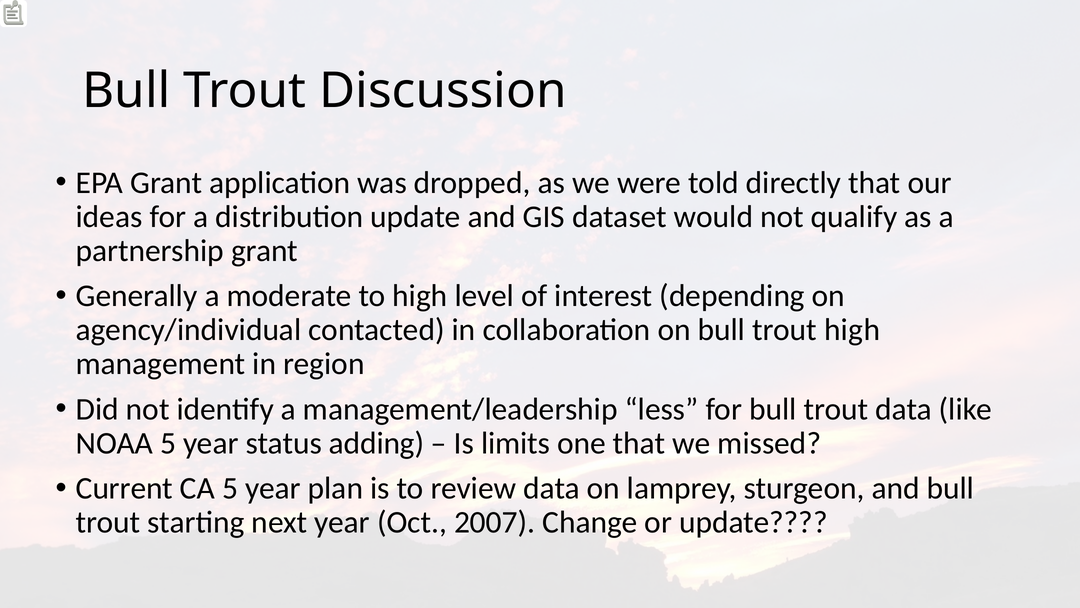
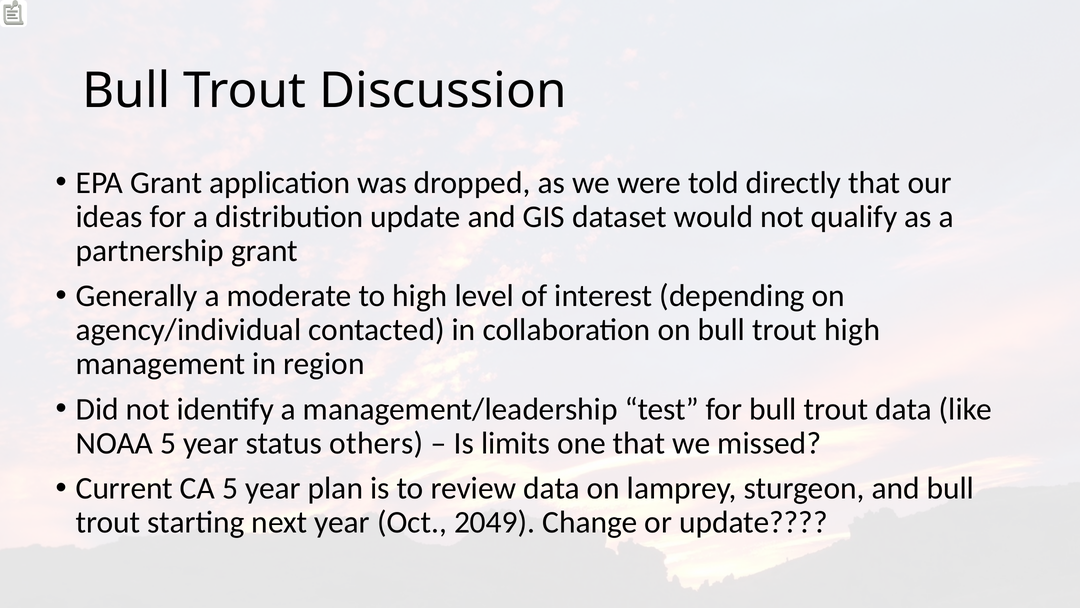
less: less -> test
adding: adding -> others
2007: 2007 -> 2049
